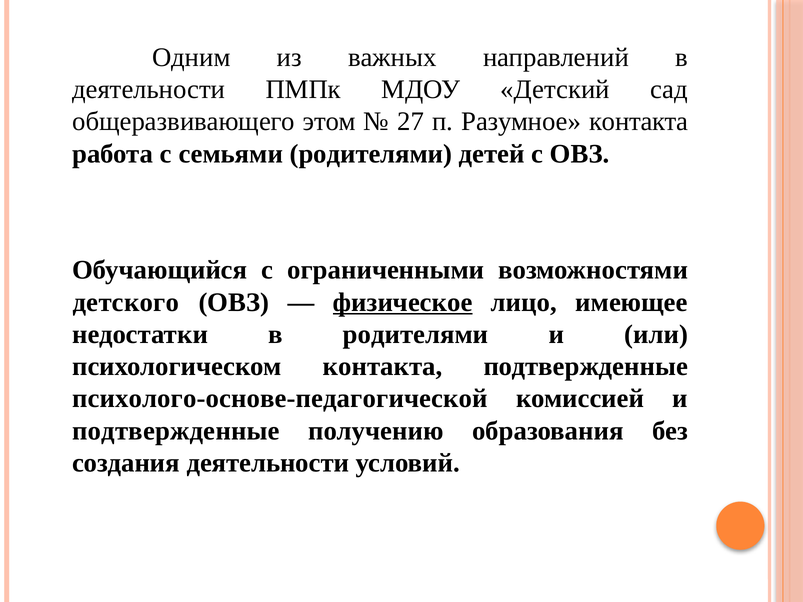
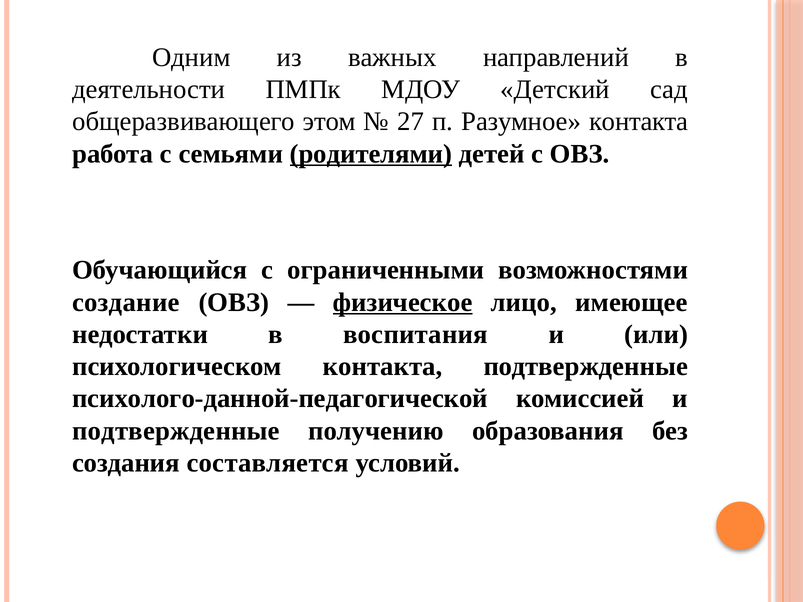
родителями at (371, 154) underline: none -> present
детского: детского -> создание
в родителями: родителями -> воспитания
психолого-основе-педагогической: психолого-основе-педагогической -> психолого-данной-педагогической
создания деятельности: деятельности -> составляется
